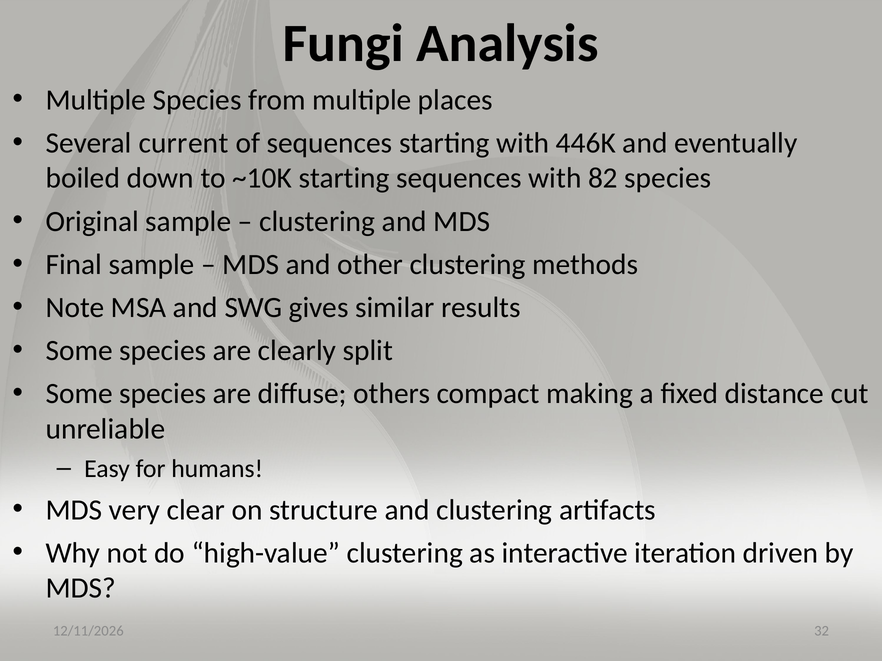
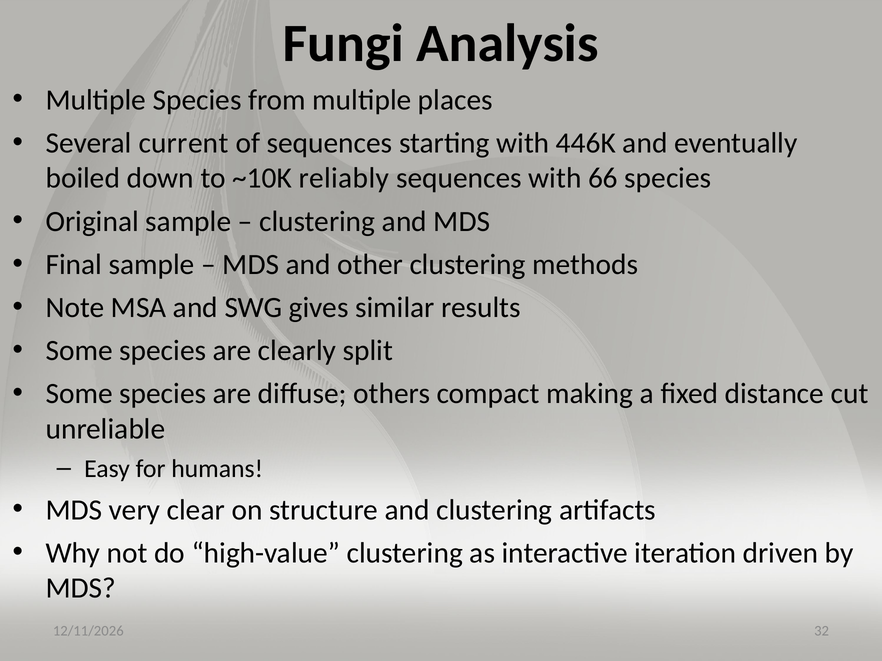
~10K starting: starting -> reliably
82: 82 -> 66
